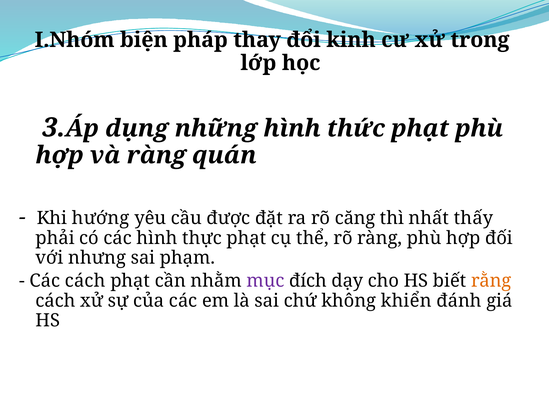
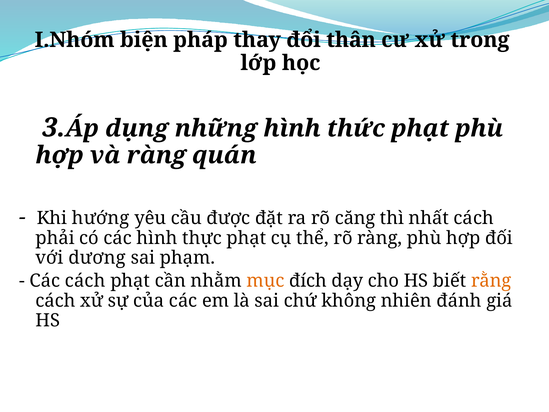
kinh: kinh -> thân
nhất thấy: thấy -> cách
nhưng: nhưng -> dương
mục colour: purple -> orange
khiển: khiển -> nhiên
